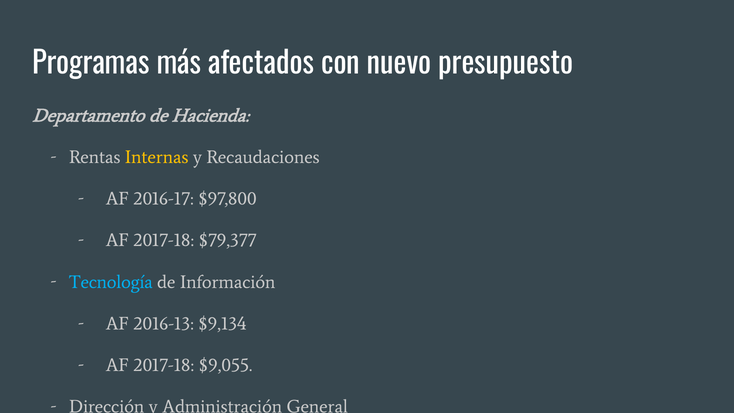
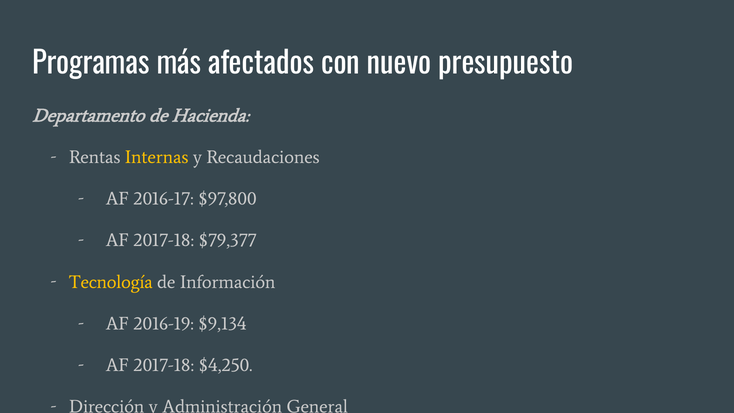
Tecnología colour: light blue -> yellow
2016-13: 2016-13 -> 2016-19
$9,055: $9,055 -> $4,250
